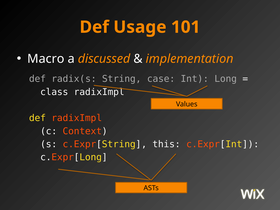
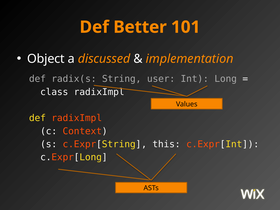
Usage: Usage -> Better
Macro: Macro -> Object
case: case -> user
